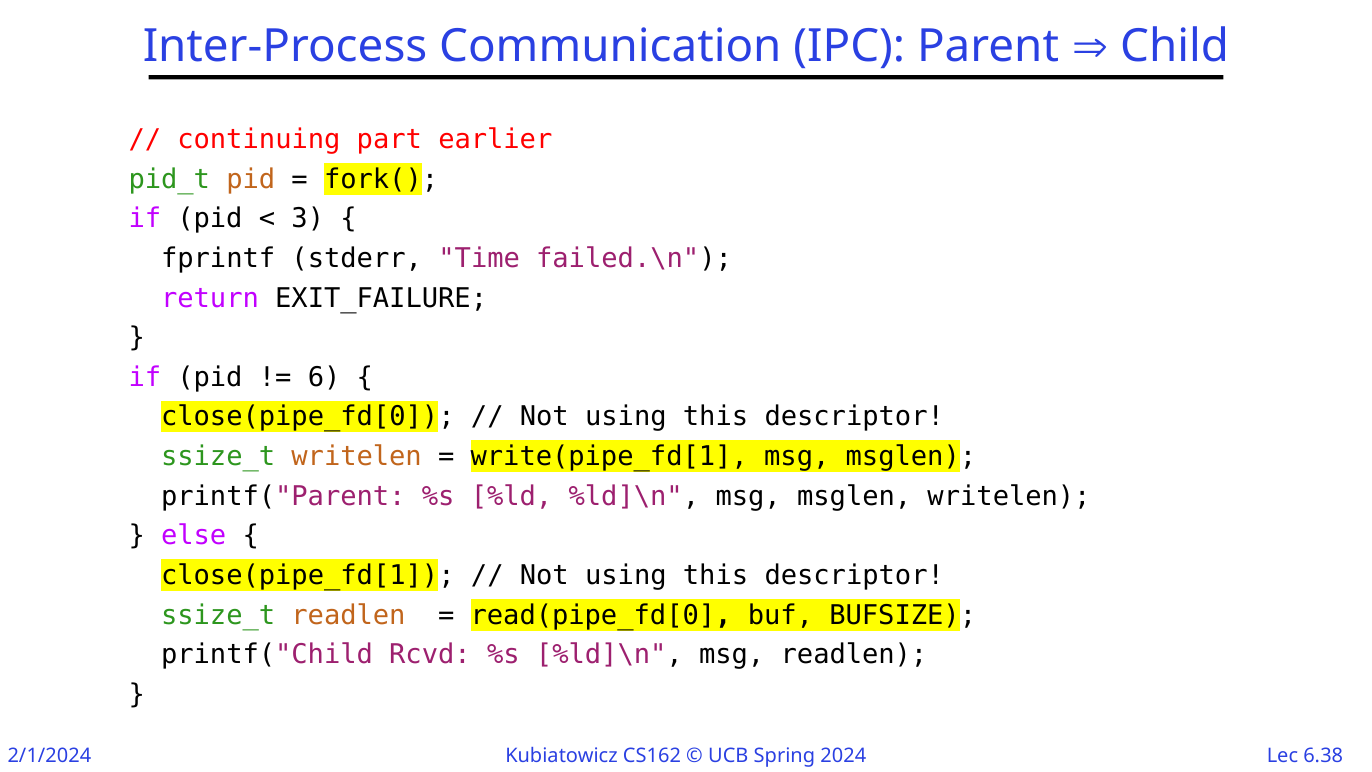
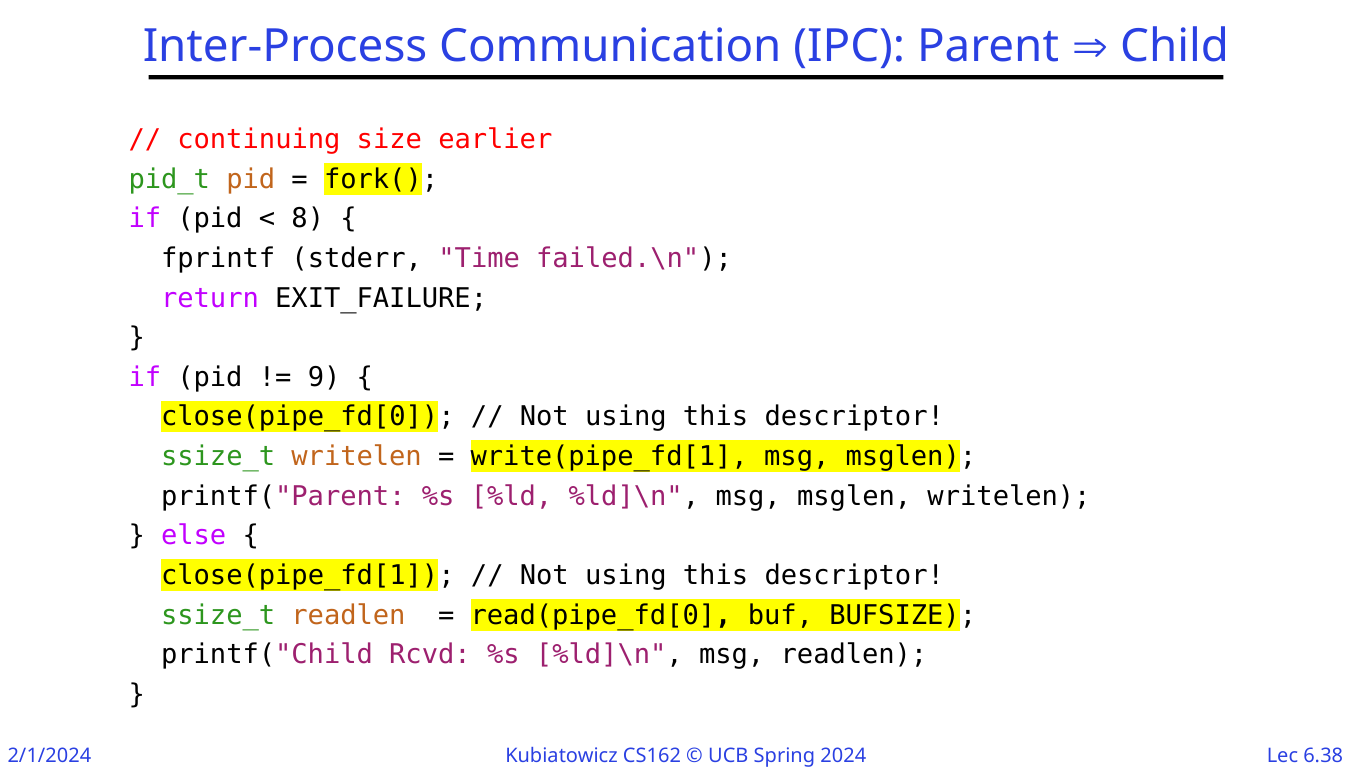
part: part -> size
3: 3 -> 8
6: 6 -> 9
